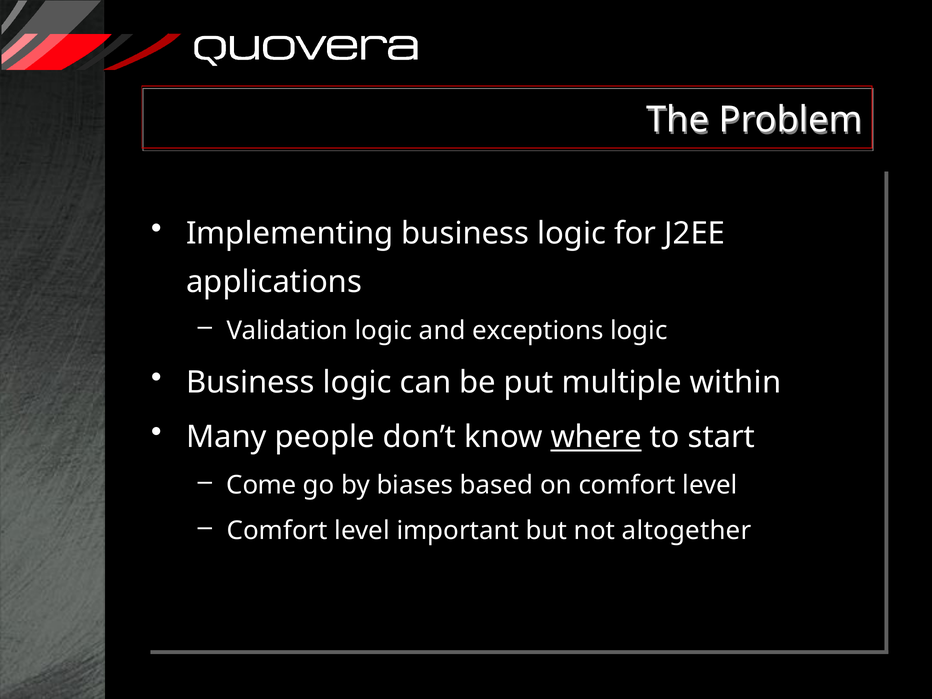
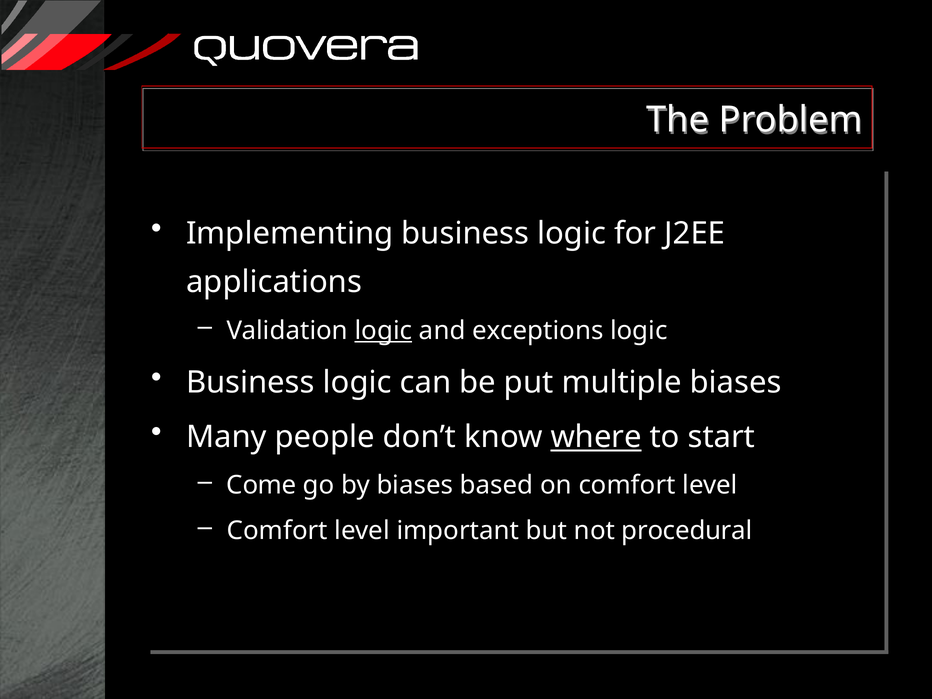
logic at (383, 330) underline: none -> present
multiple within: within -> biases
altogether: altogether -> procedural
